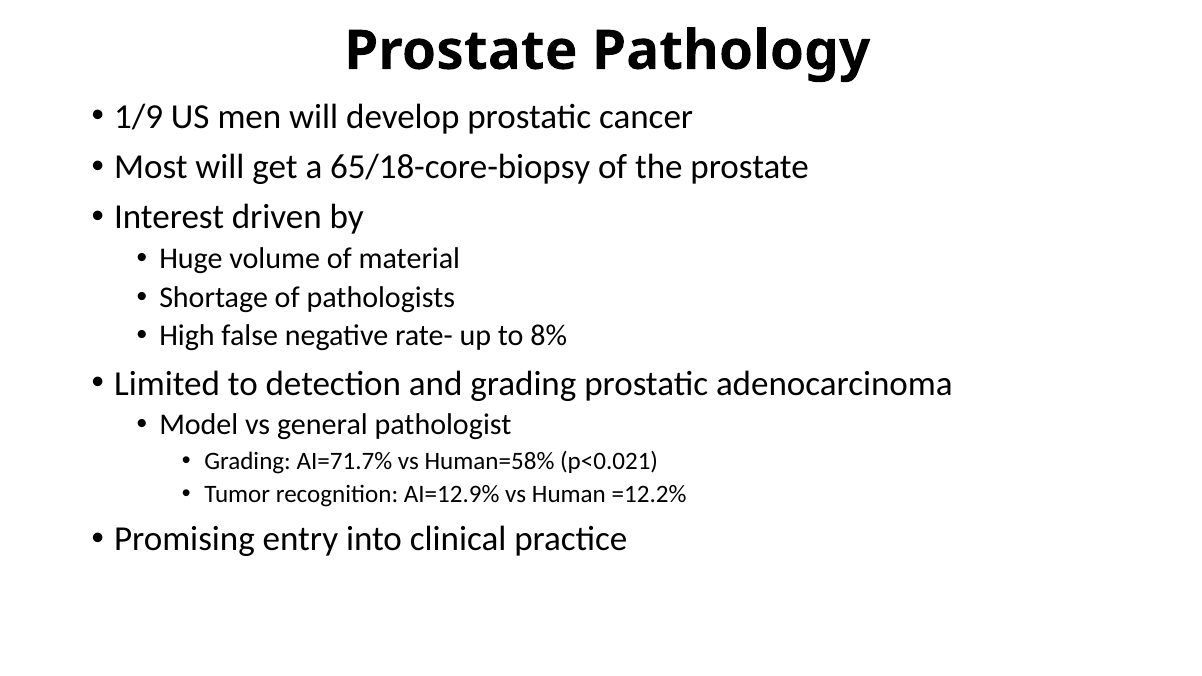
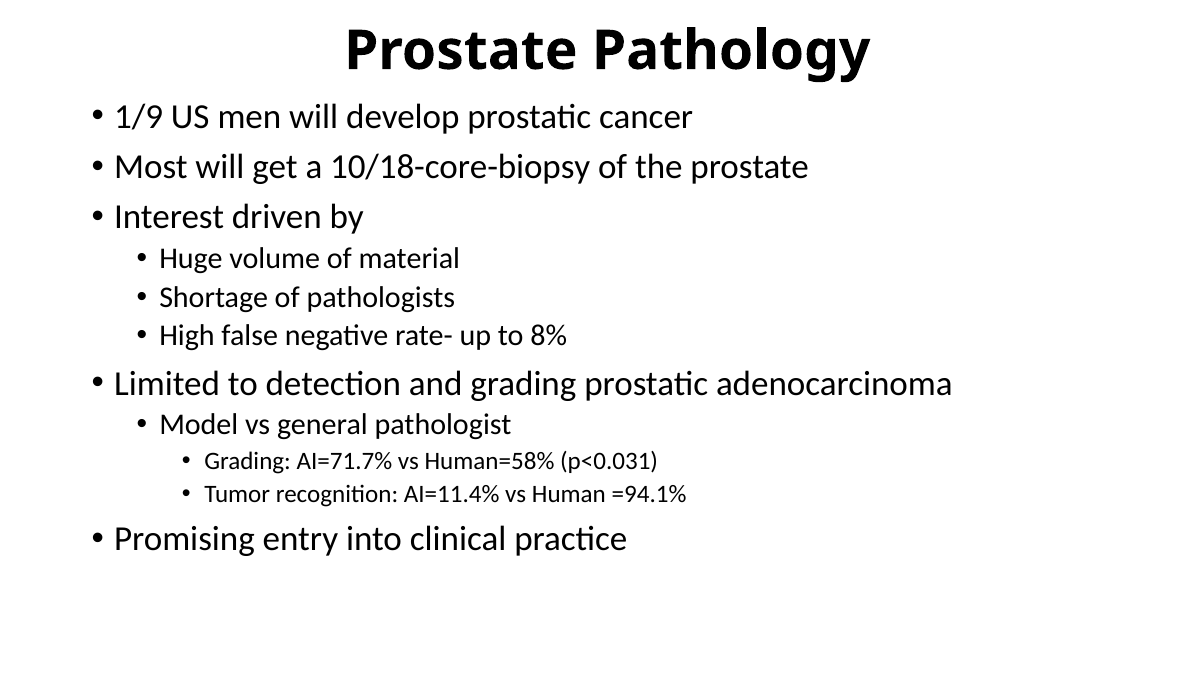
65/18-core-biopsy: 65/18-core-biopsy -> 10/18-core-biopsy
p<0.021: p<0.021 -> p<0.031
AI=12.9%: AI=12.9% -> AI=11.4%
=12.2%: =12.2% -> =94.1%
